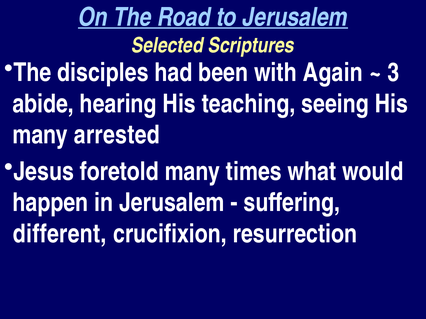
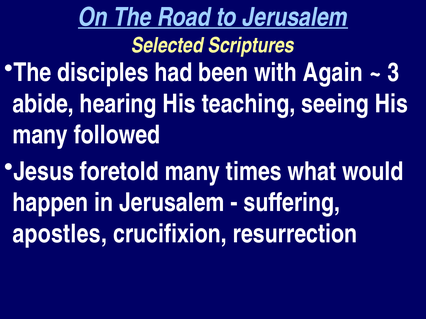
arrested: arrested -> followed
different: different -> apostles
